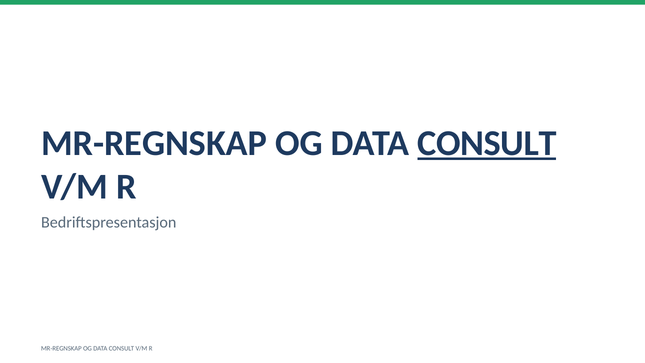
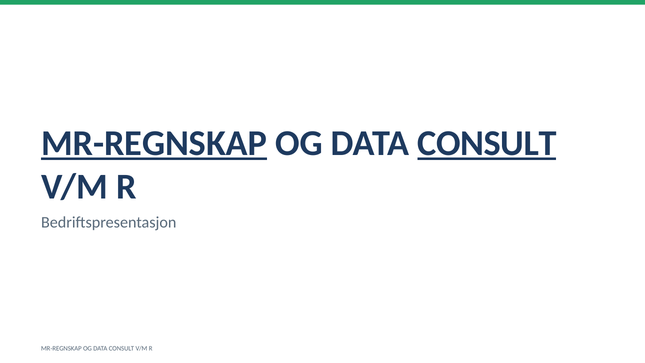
MR-REGNSKAP at (154, 143) underline: none -> present
